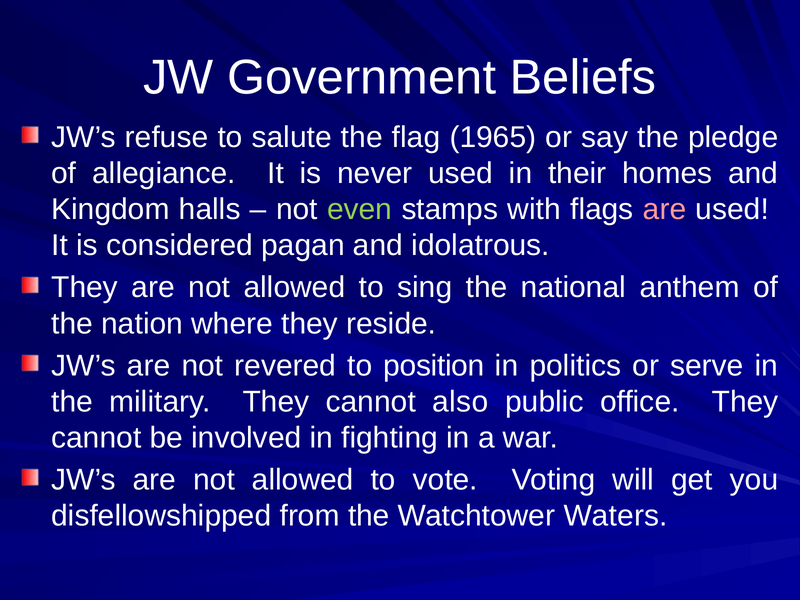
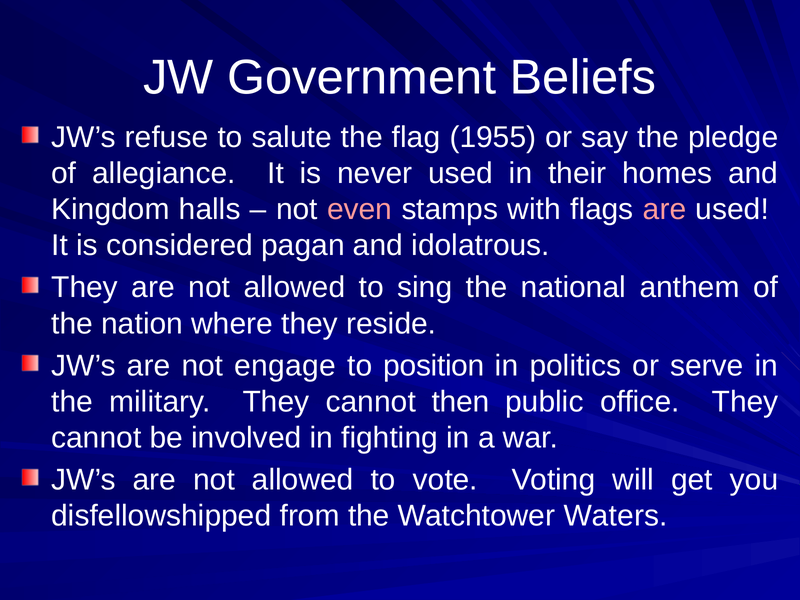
1965: 1965 -> 1955
even colour: light green -> pink
revered: revered -> engage
also: also -> then
